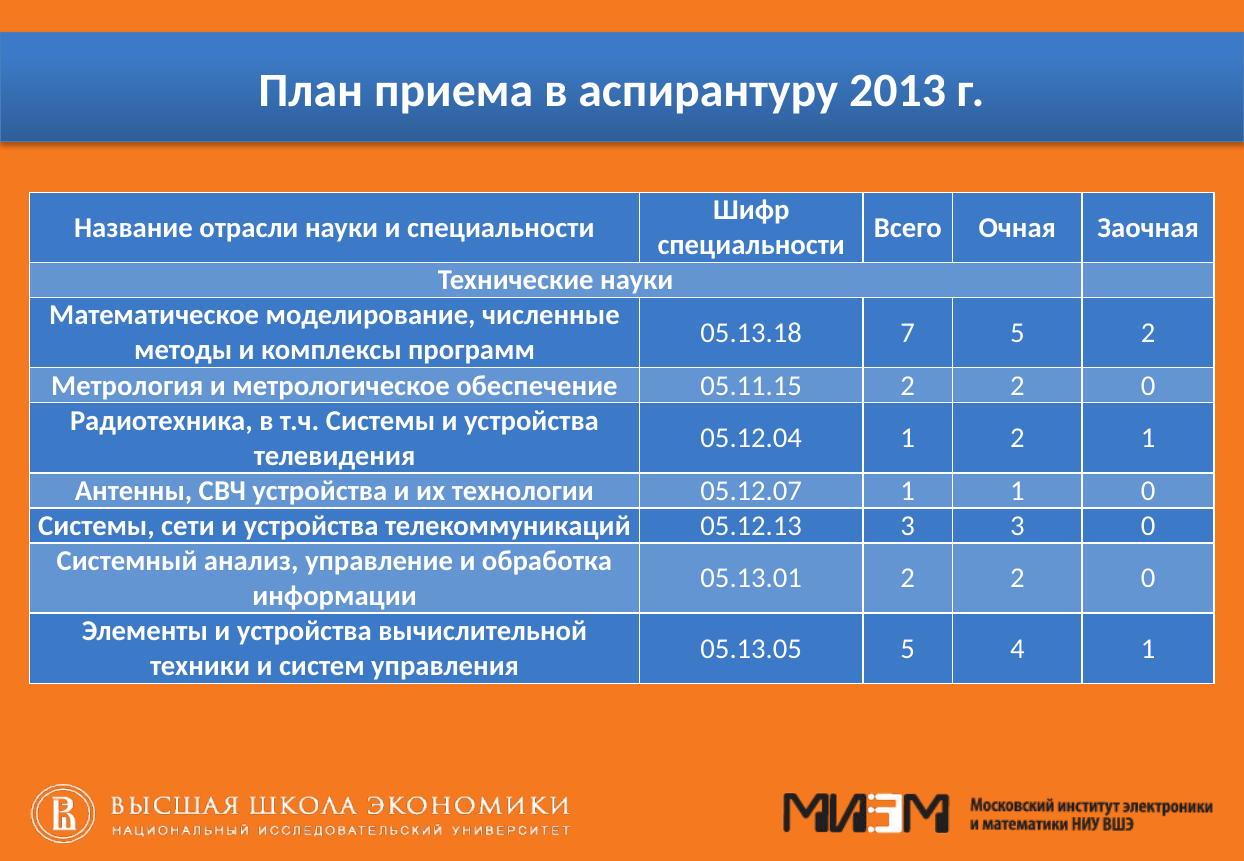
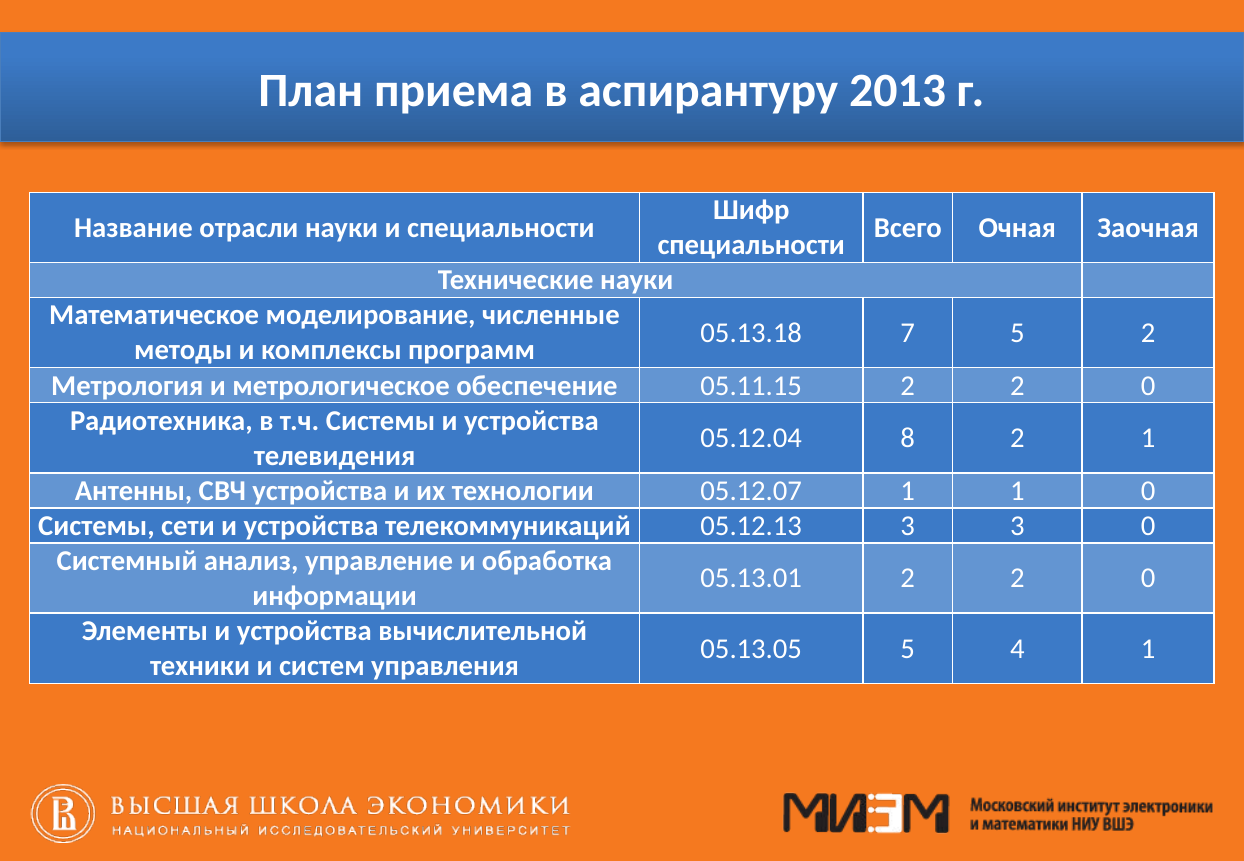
05.12.04 1: 1 -> 8
